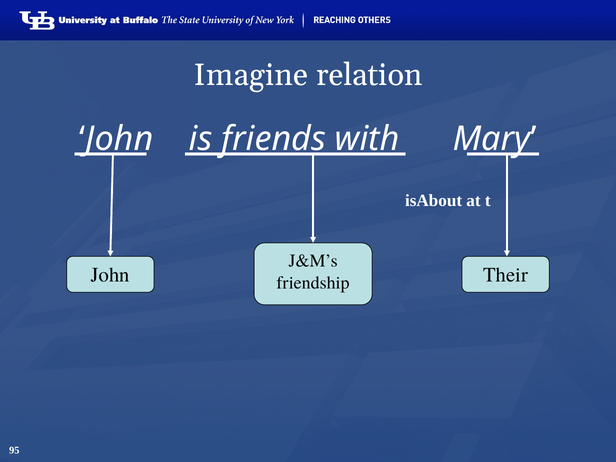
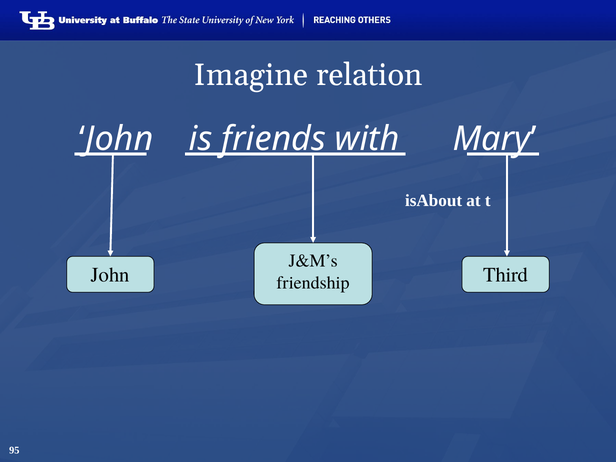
Their: Their -> Third
